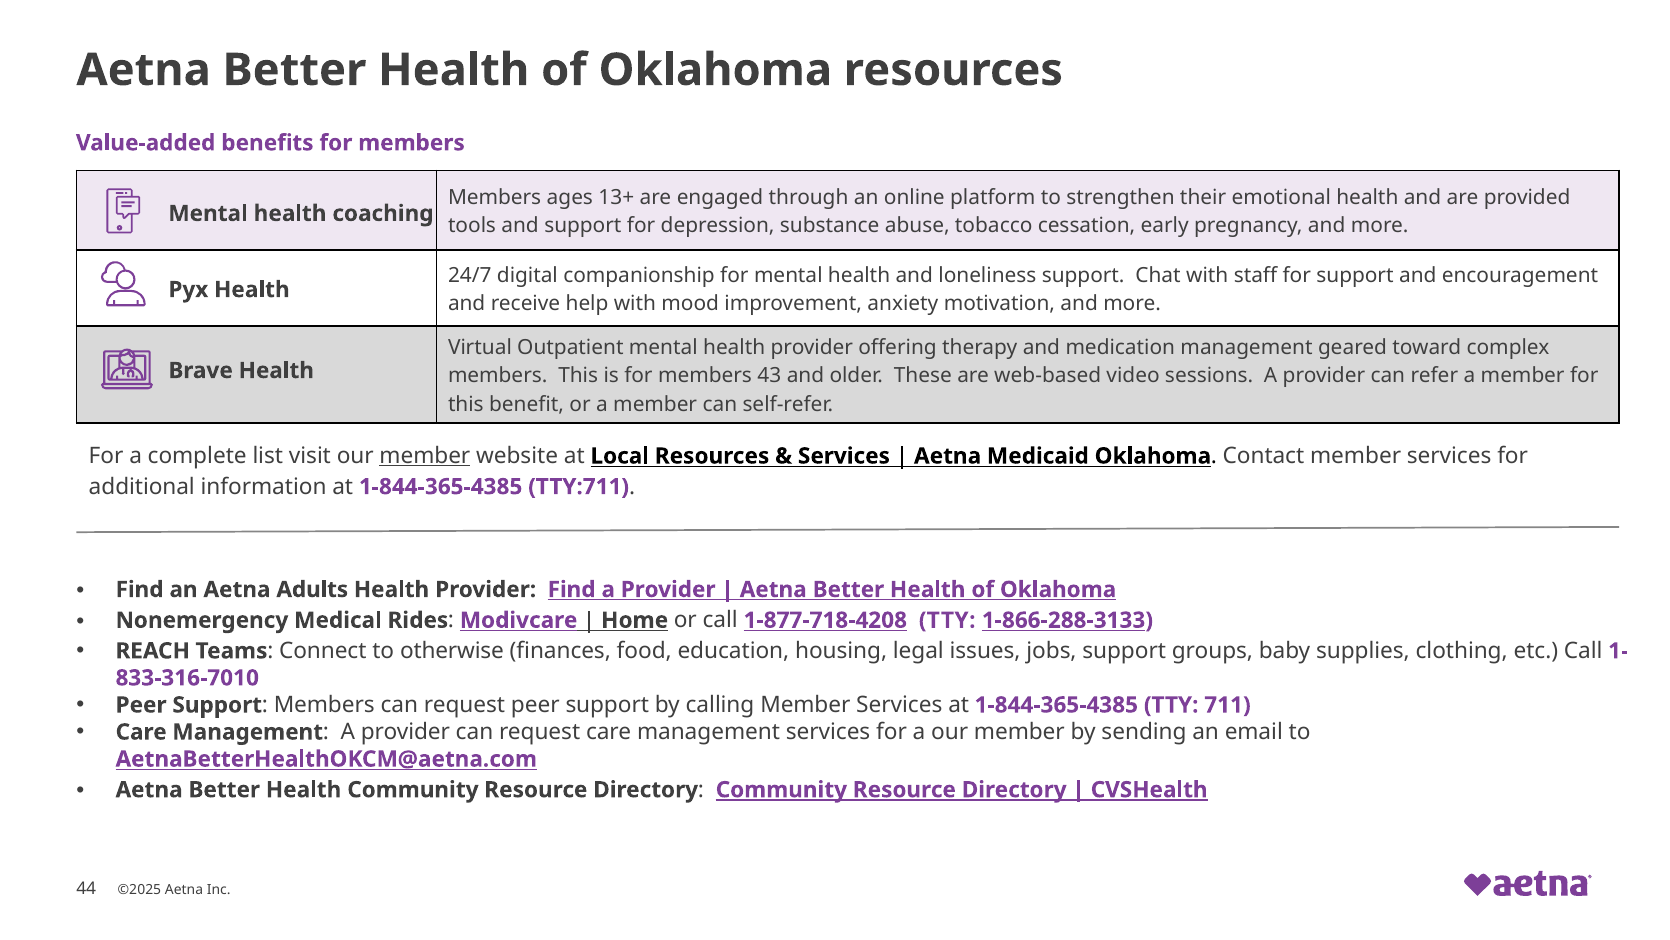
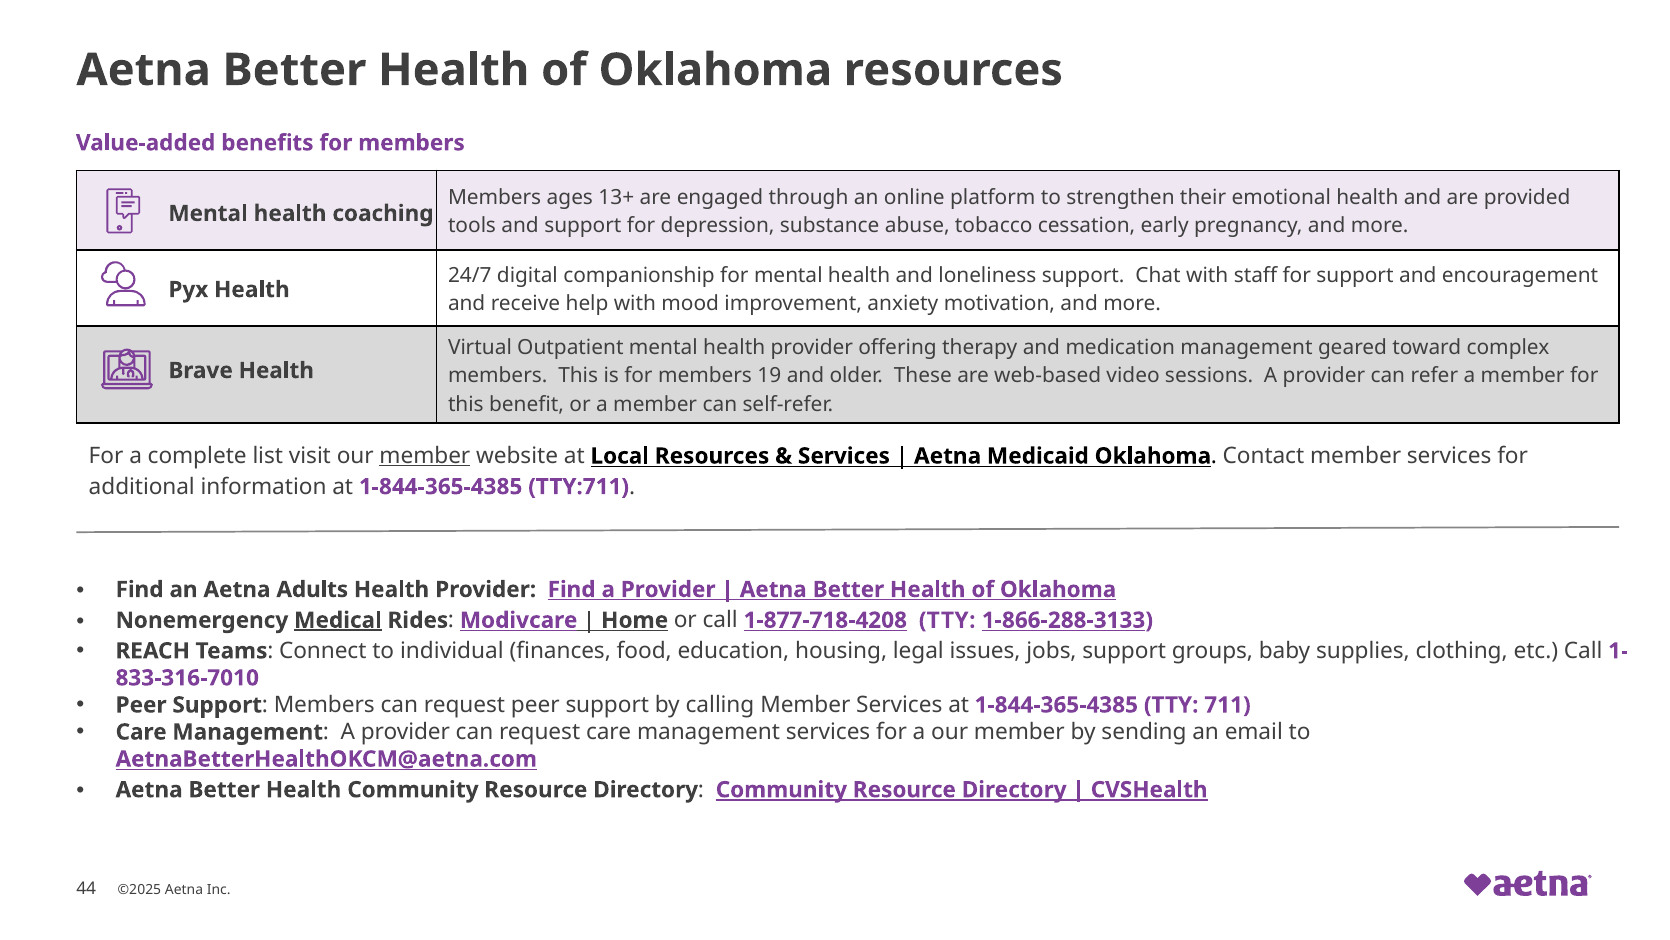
43: 43 -> 19
Medical underline: none -> present
otherwise: otherwise -> individual
